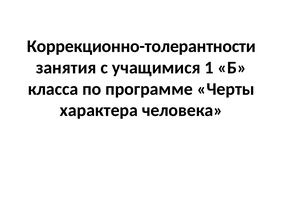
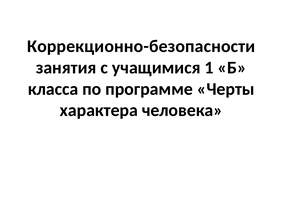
Коррекционно-толерантности: Коррекционно-толерантности -> Коррекционно-безопасности
